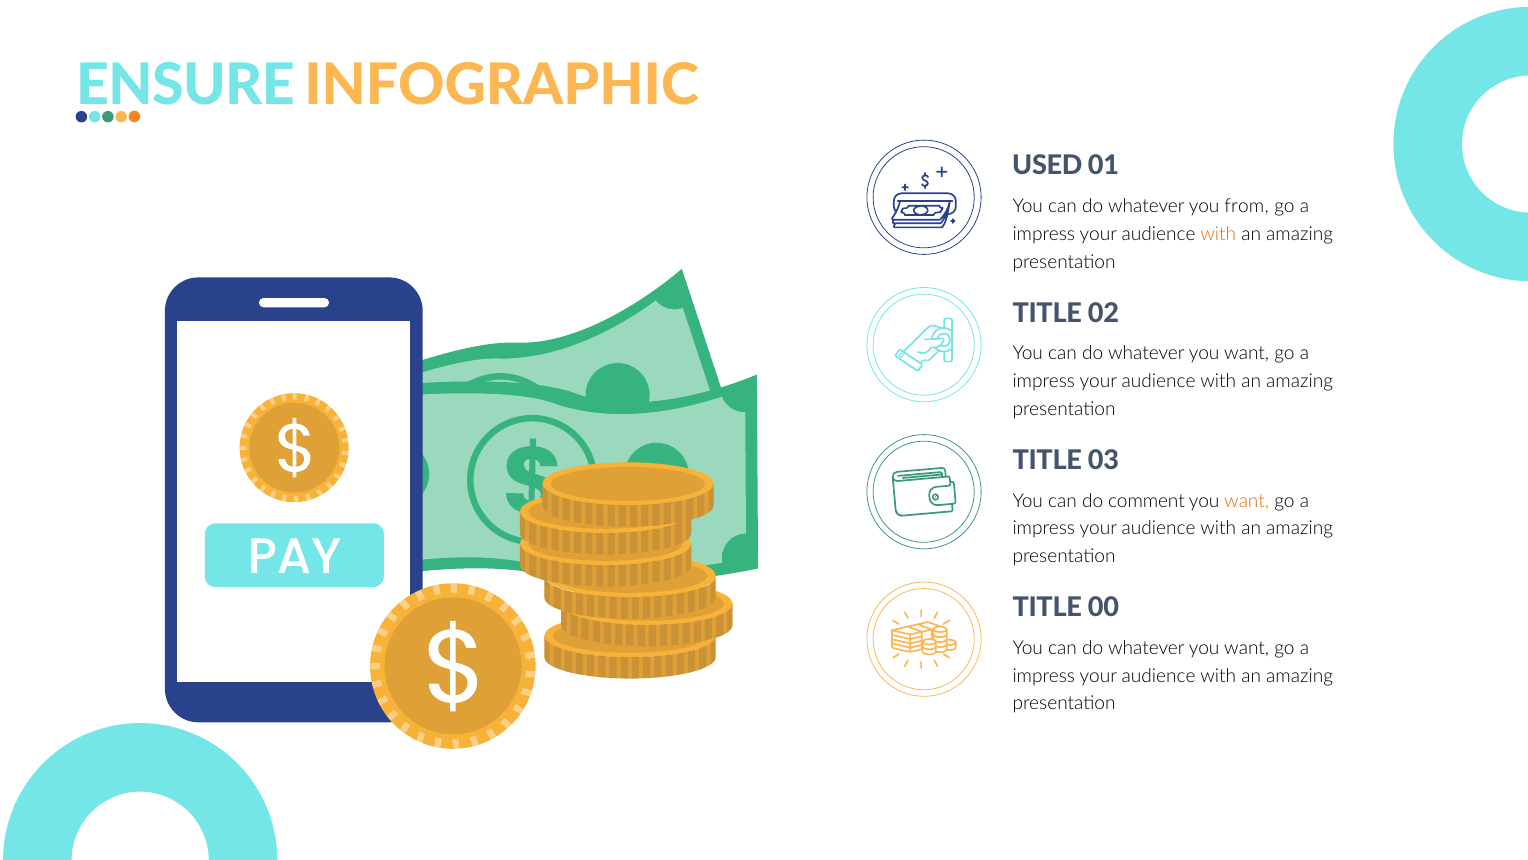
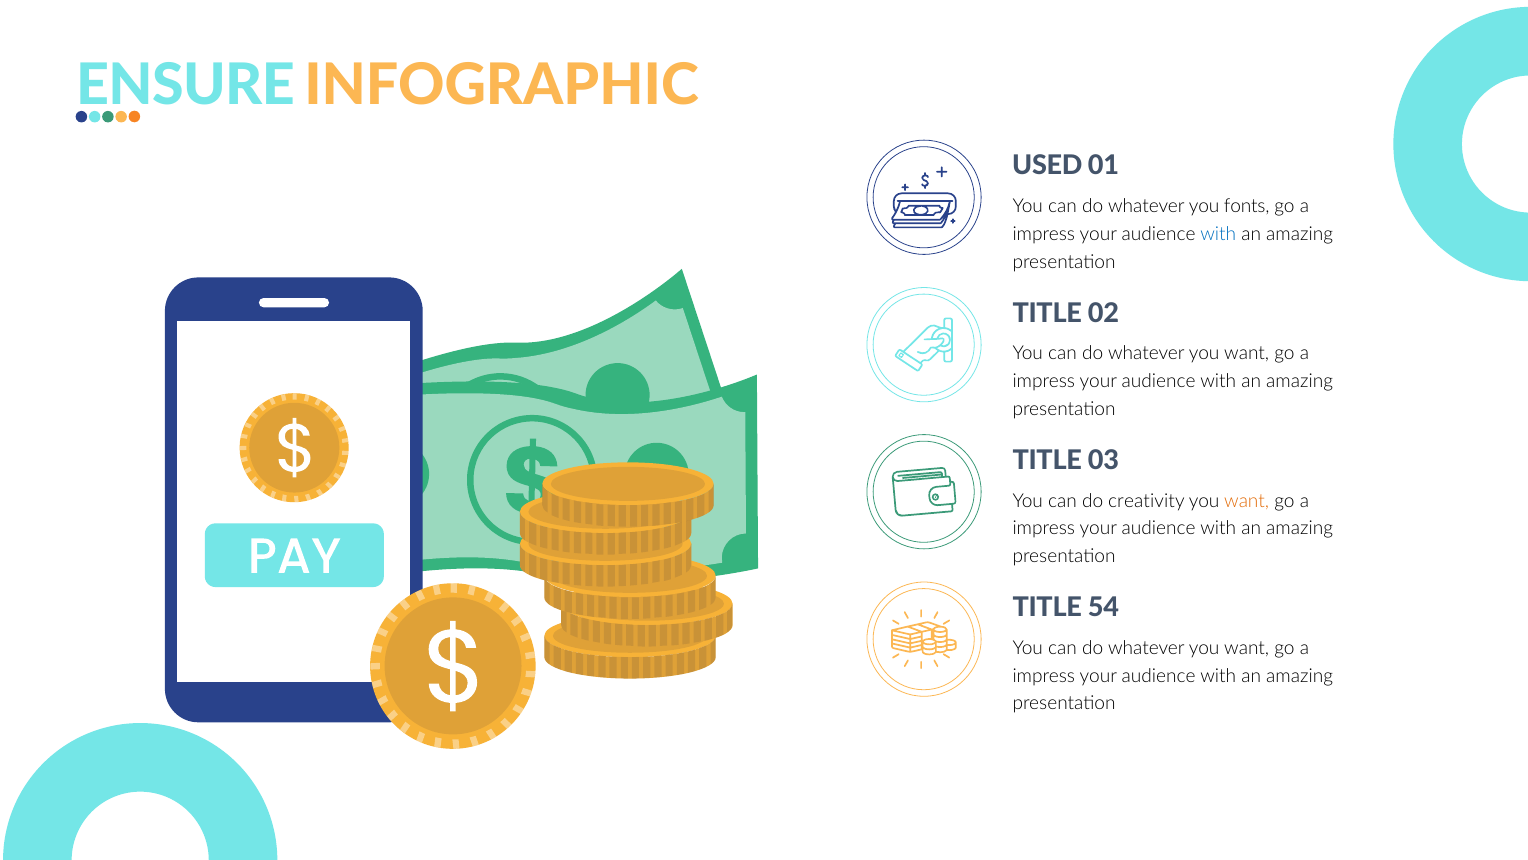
from: from -> fonts
with at (1218, 234) colour: orange -> blue
comment: comment -> creativity
00: 00 -> 54
